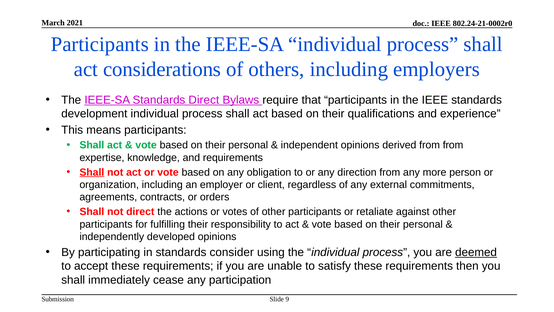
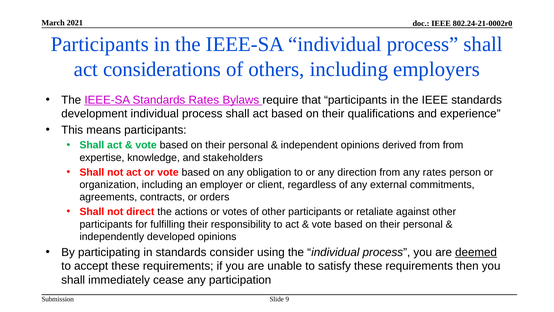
Standards Direct: Direct -> Rates
and requirements: requirements -> stakeholders
Shall at (92, 172) underline: present -> none
any more: more -> rates
